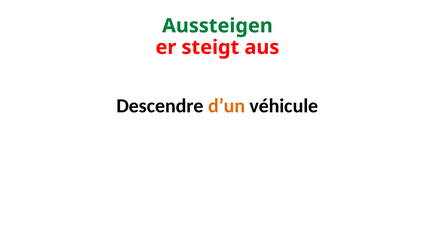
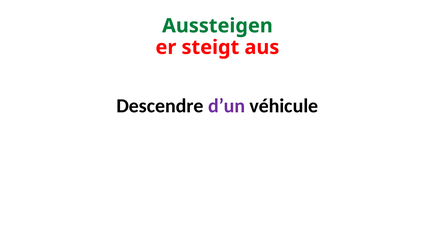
d’un colour: orange -> purple
